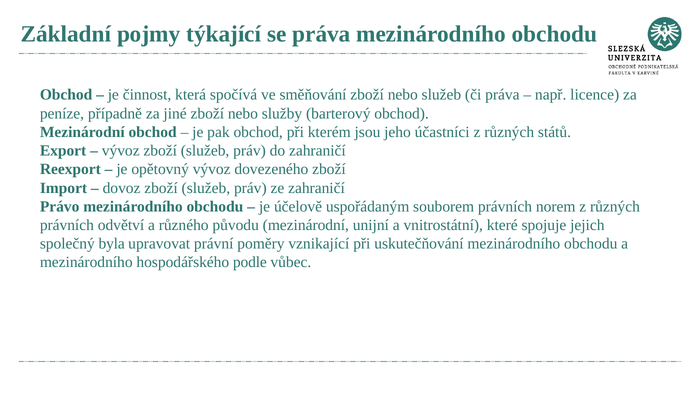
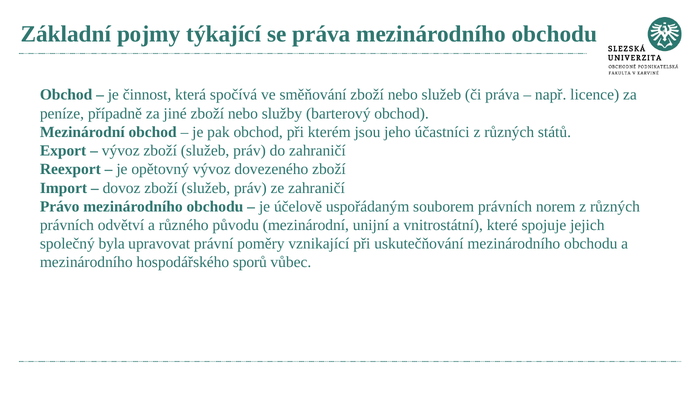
podle: podle -> sporů
